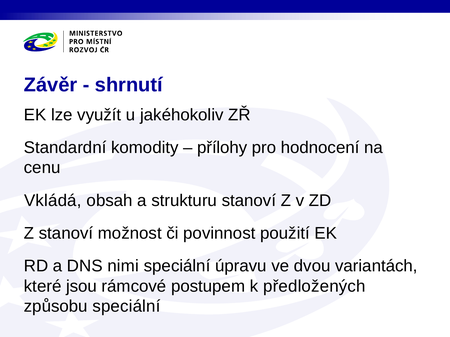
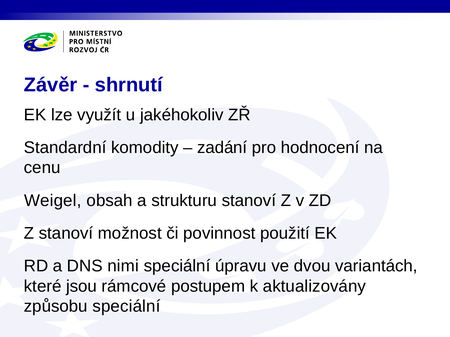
přílohy: přílohy -> zadání
Vkládá: Vkládá -> Weigel
předložených: předložených -> aktualizovány
